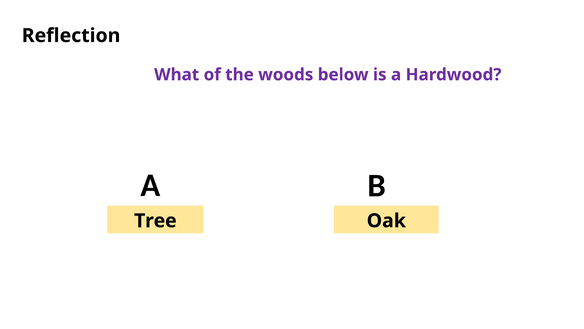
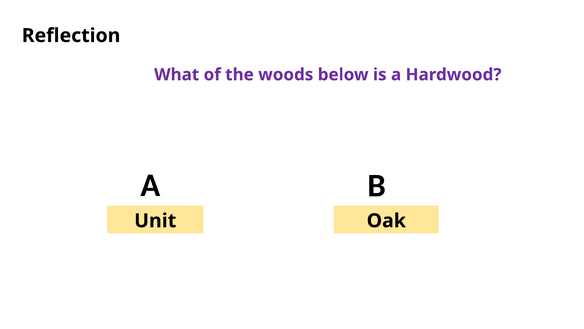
Tree: Tree -> Unit
